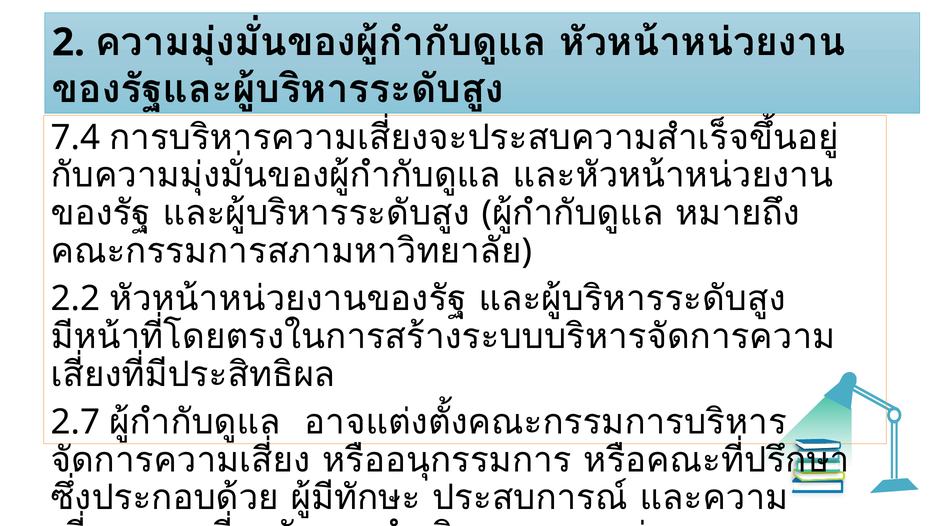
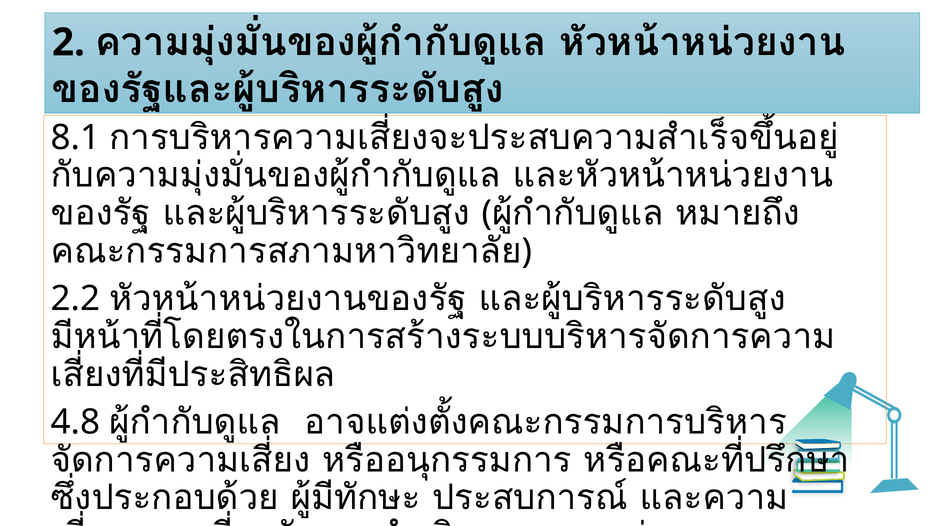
7.4: 7.4 -> 8.1
2.7: 2.7 -> 4.8
